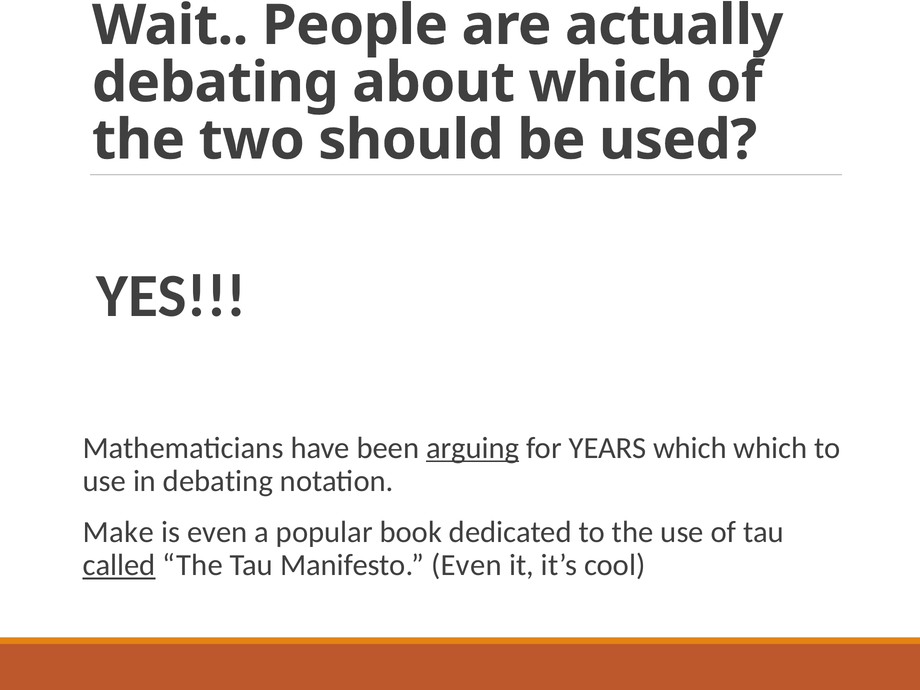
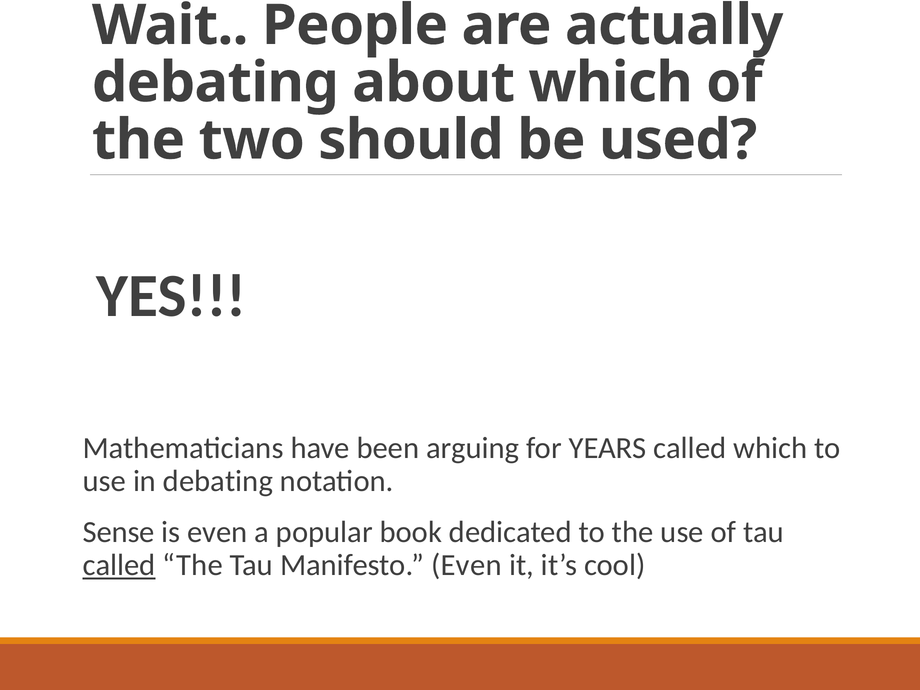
arguing underline: present -> none
YEARS which: which -> called
Make: Make -> Sense
